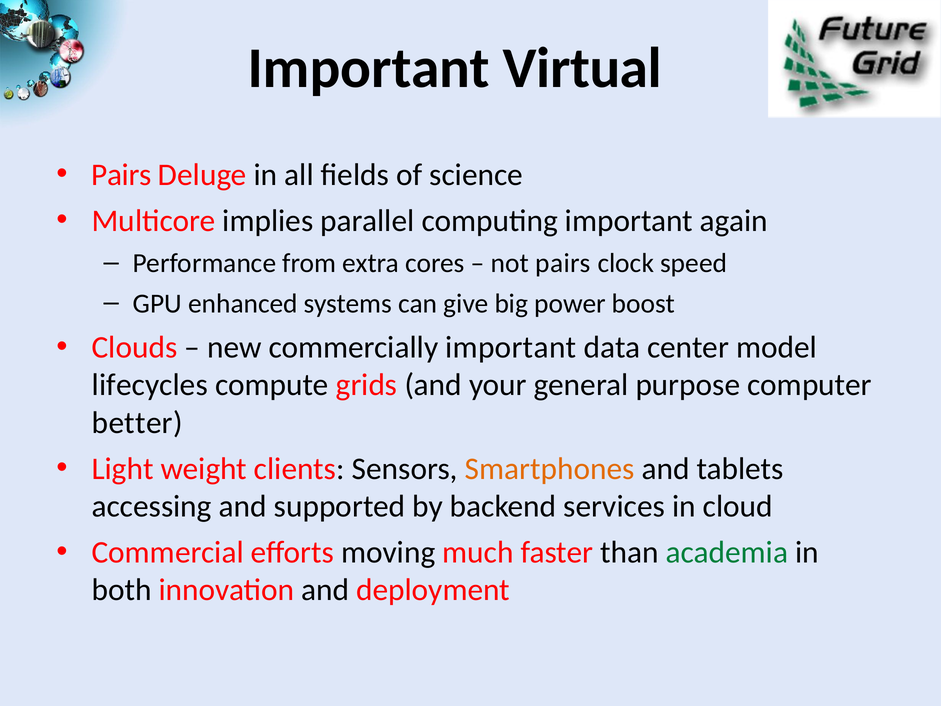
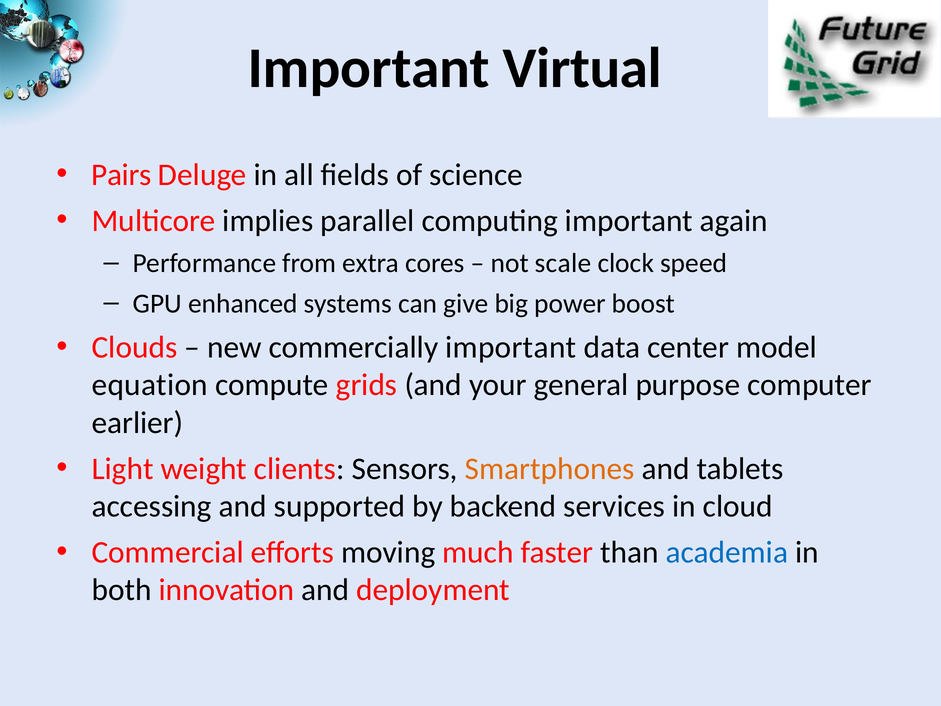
not pairs: pairs -> scale
lifecycles: lifecycles -> equation
better: better -> earlier
academia colour: green -> blue
